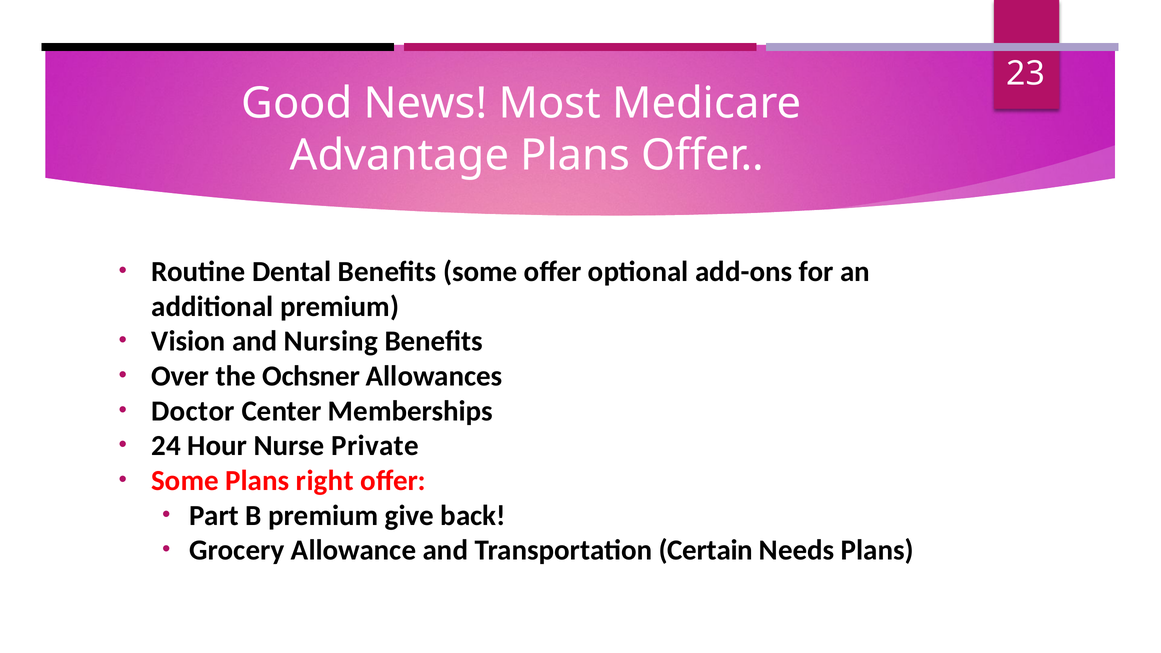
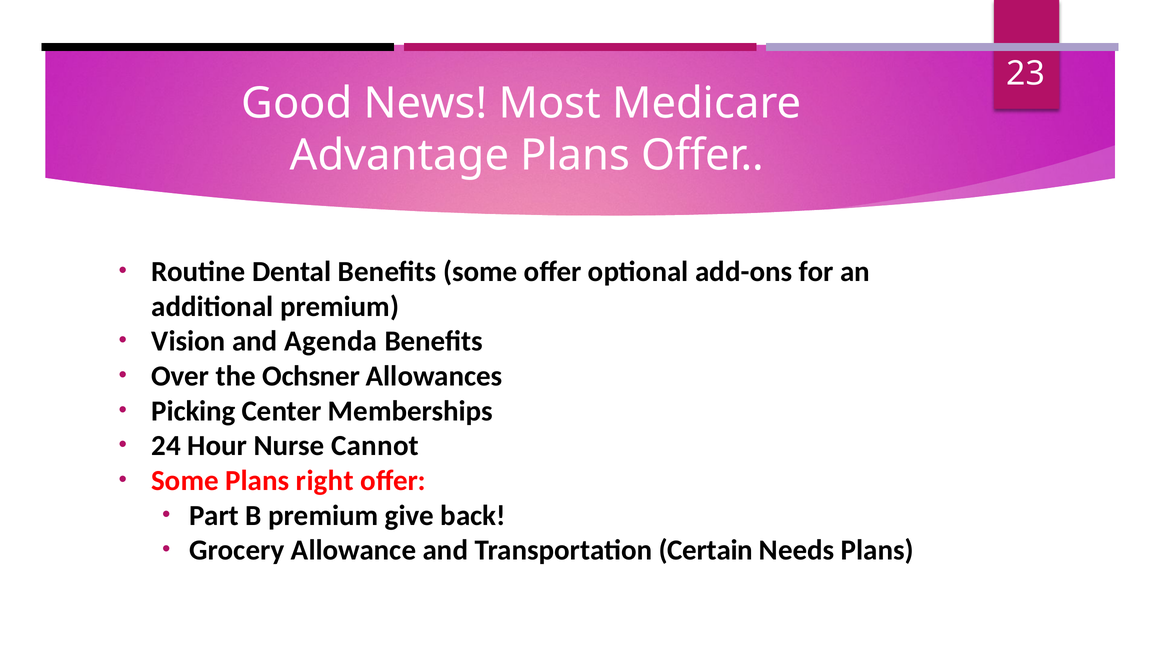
Nursing: Nursing -> Agenda
Doctor: Doctor -> Picking
Private: Private -> Cannot
